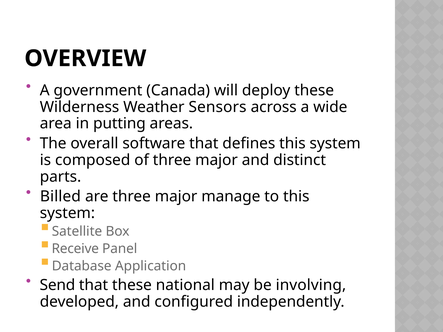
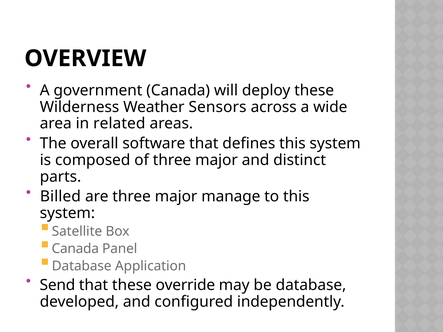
putting: putting -> related
Receive at (75, 249): Receive -> Canada
national: national -> override
be involving: involving -> database
